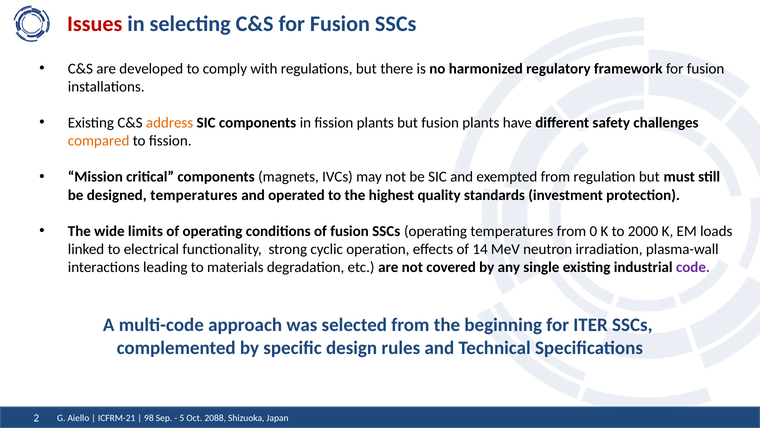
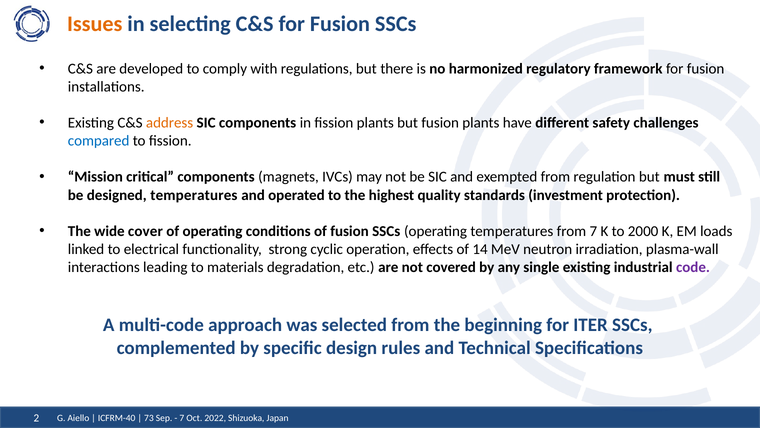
Issues colour: red -> orange
compared colour: orange -> blue
limits: limits -> cover
from 0: 0 -> 7
ICFRM-21: ICFRM-21 -> ICFRM-40
98: 98 -> 73
5 at (182, 418): 5 -> 7
2088: 2088 -> 2022
